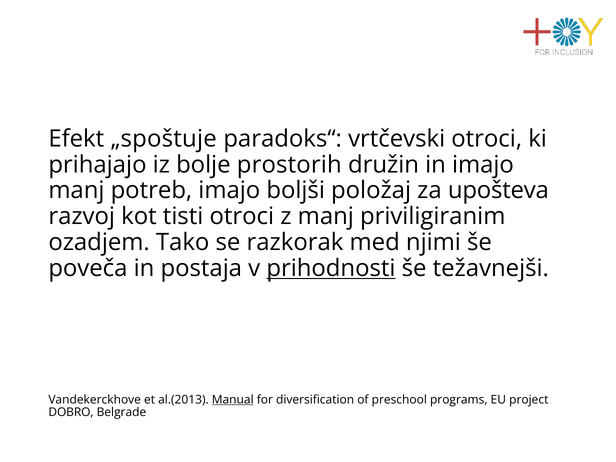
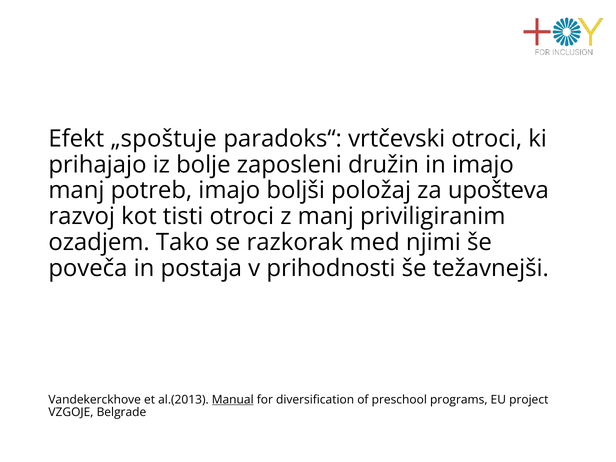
prostorih: prostorih -> zaposleni
prihodnosti underline: present -> none
DOBRO: DOBRO -> VZGOJE
